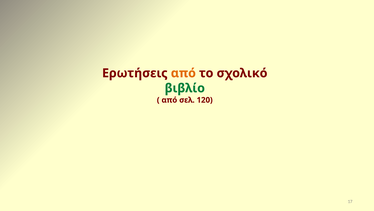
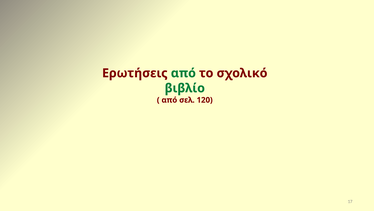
από at (183, 73) colour: orange -> green
